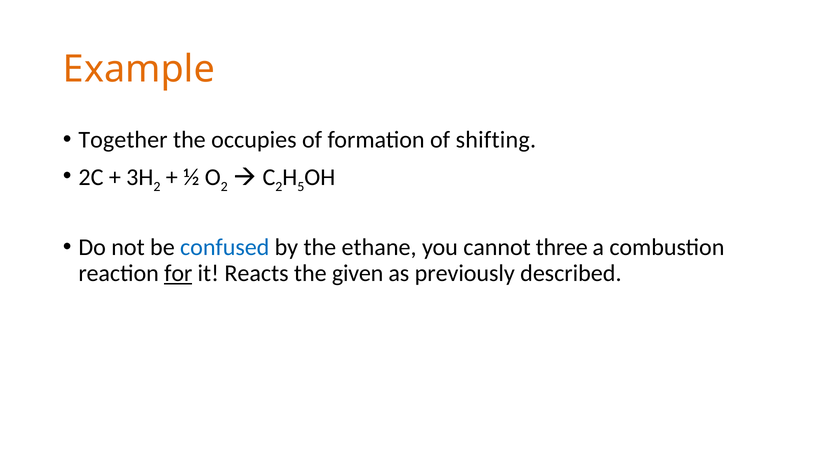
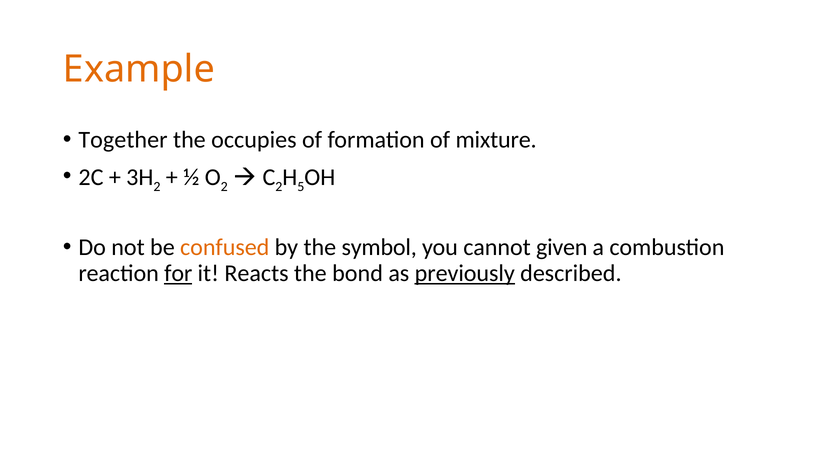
shifting: shifting -> mixture
confused colour: blue -> orange
ethane: ethane -> symbol
three: three -> given
given: given -> bond
previously underline: none -> present
